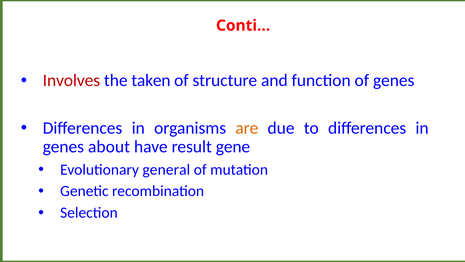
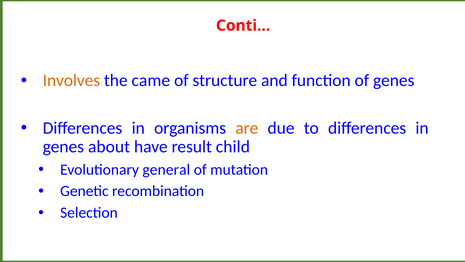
Involves colour: red -> orange
taken: taken -> came
gene: gene -> child
